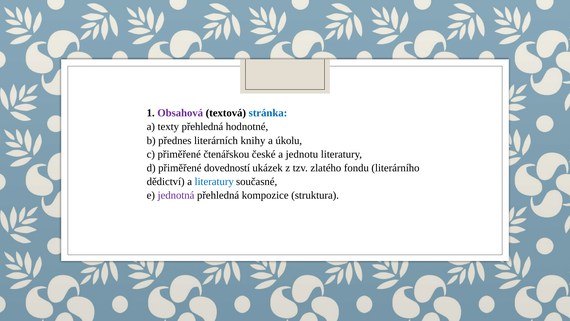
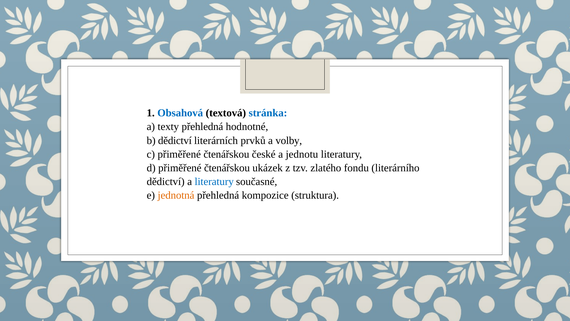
Obsahová colour: purple -> blue
b přednes: přednes -> dědictví
knihy: knihy -> prvků
úkolu: úkolu -> volby
d přiměřené dovedností: dovedností -> čtenářskou
jednotná colour: purple -> orange
